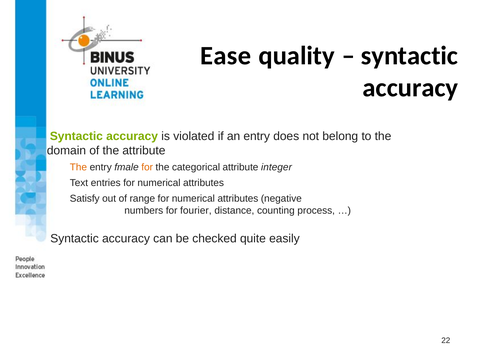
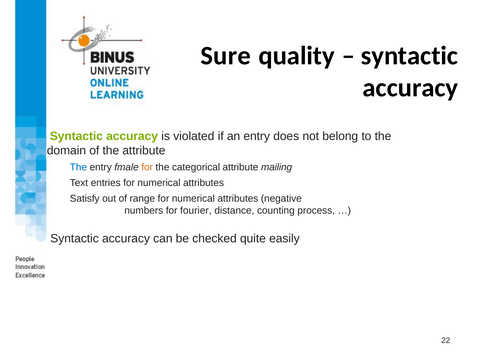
Ease: Ease -> Sure
The at (78, 167) colour: orange -> blue
integer: integer -> mailing
